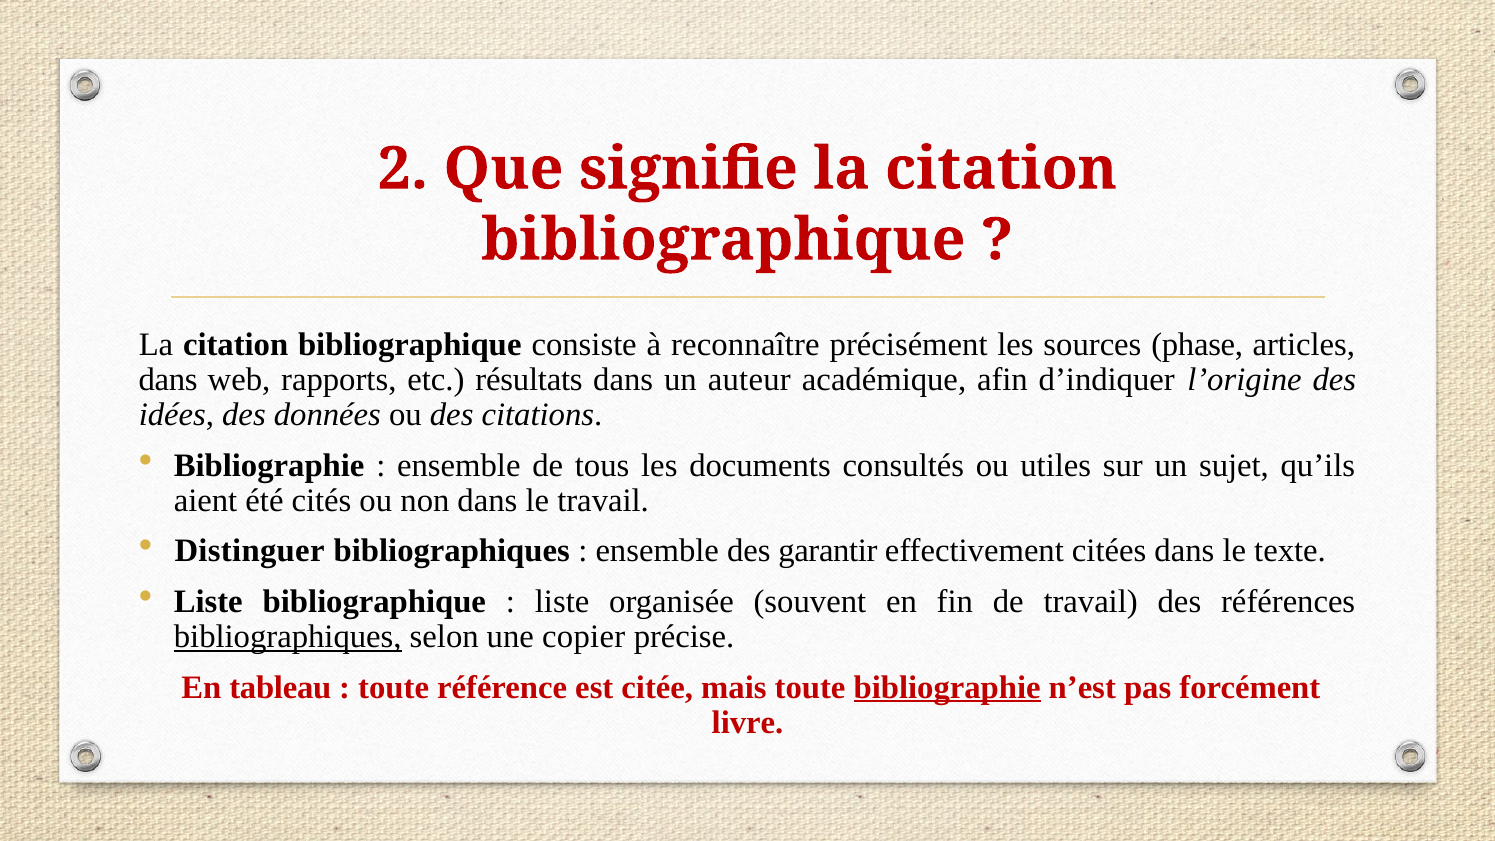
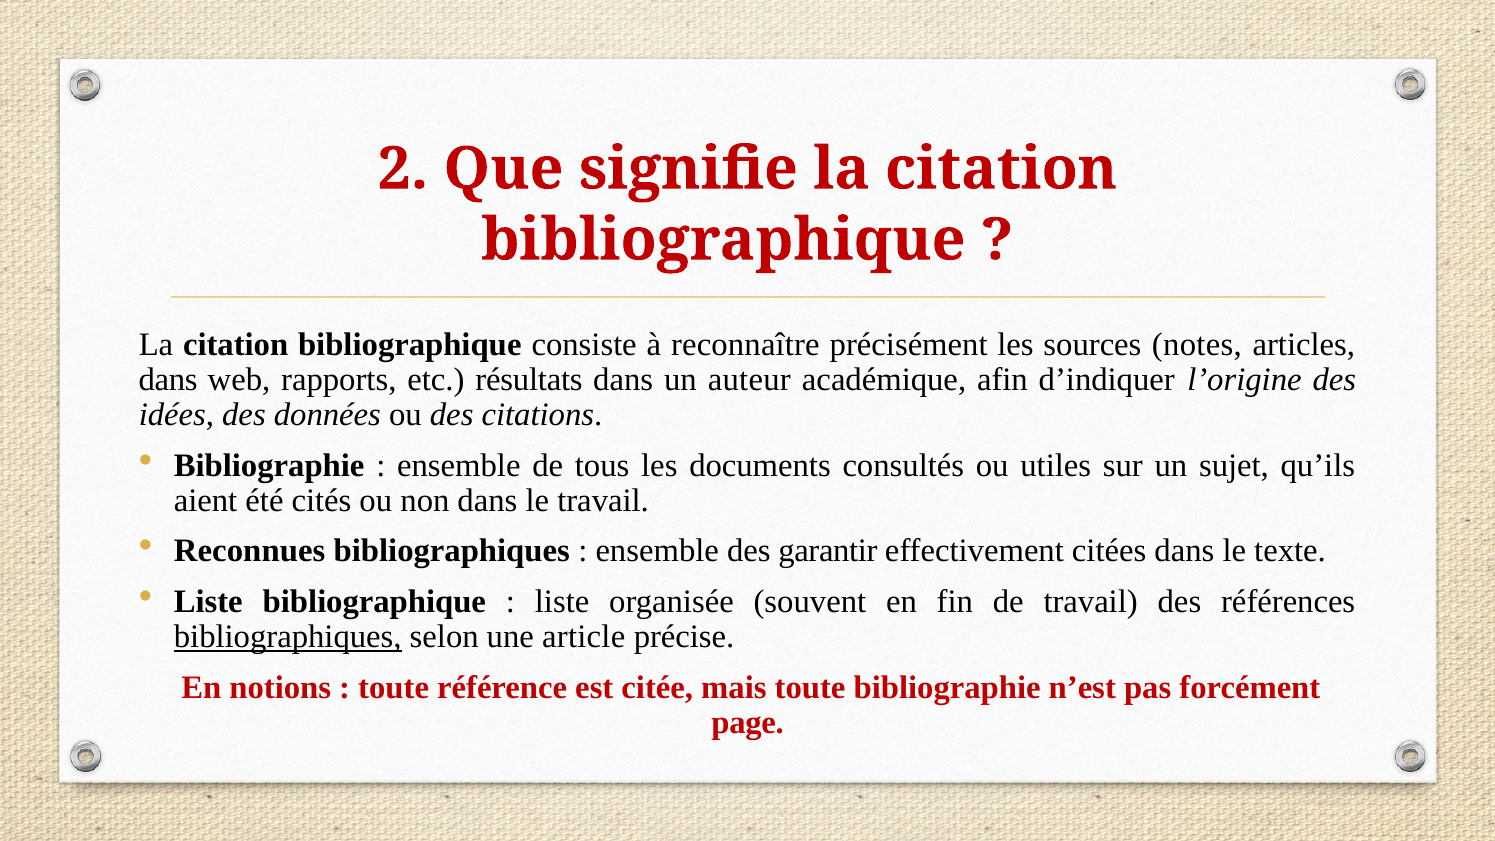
phase: phase -> notes
Distinguer: Distinguer -> Reconnues
copier: copier -> article
tableau: tableau -> notions
bibliographie at (947, 687) underline: present -> none
livre: livre -> page
